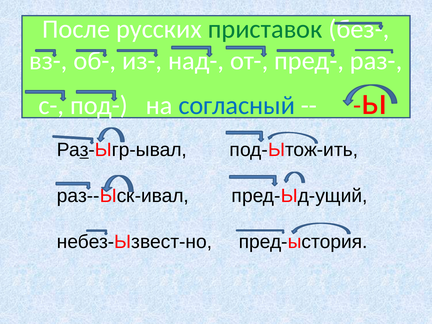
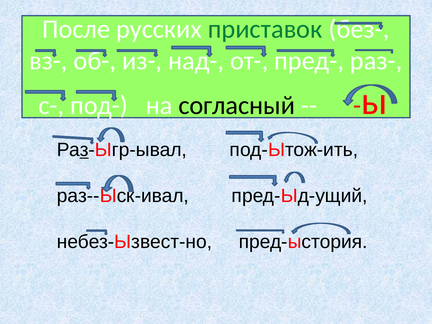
согласный colour: blue -> black
